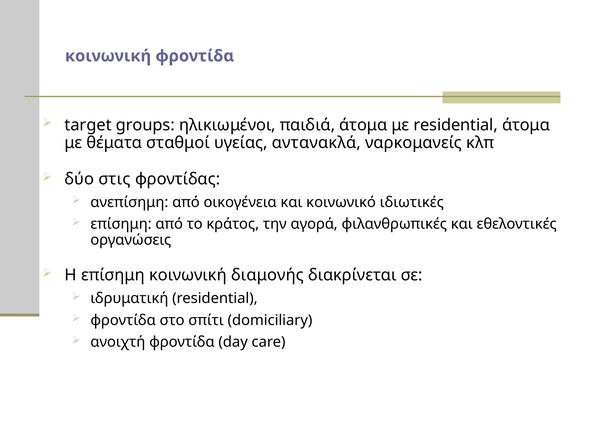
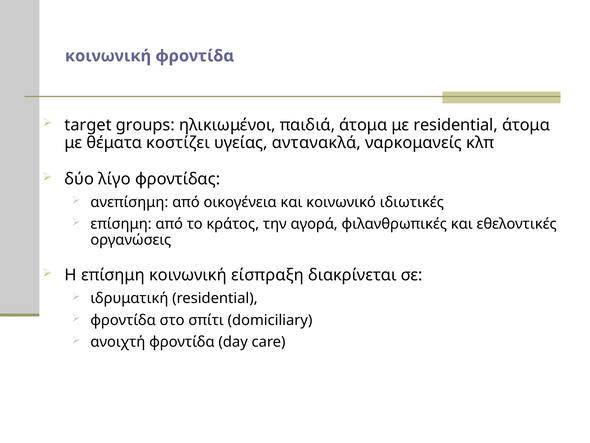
σταθμοί: σταθμοί -> κοστίζει
στις: στις -> λίγο
διαμονής: διαμονής -> είσπραξη
